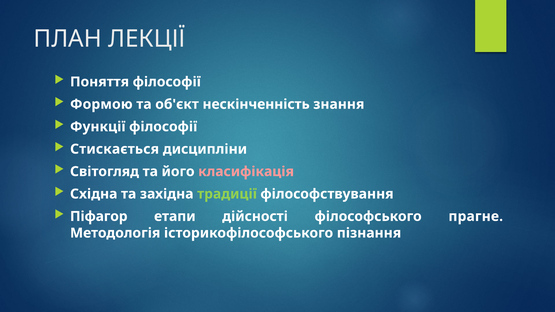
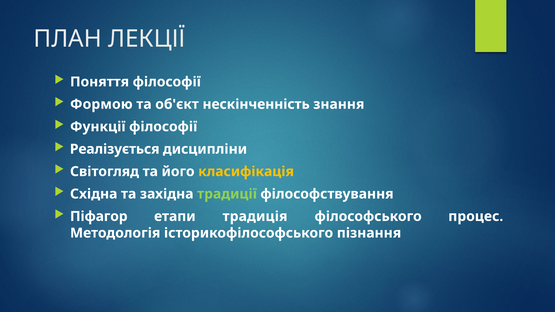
Стискається: Стискається -> Реалізується
класифікація colour: pink -> yellow
дійсності: дійсності -> традиція
прагне: прагне -> процес
